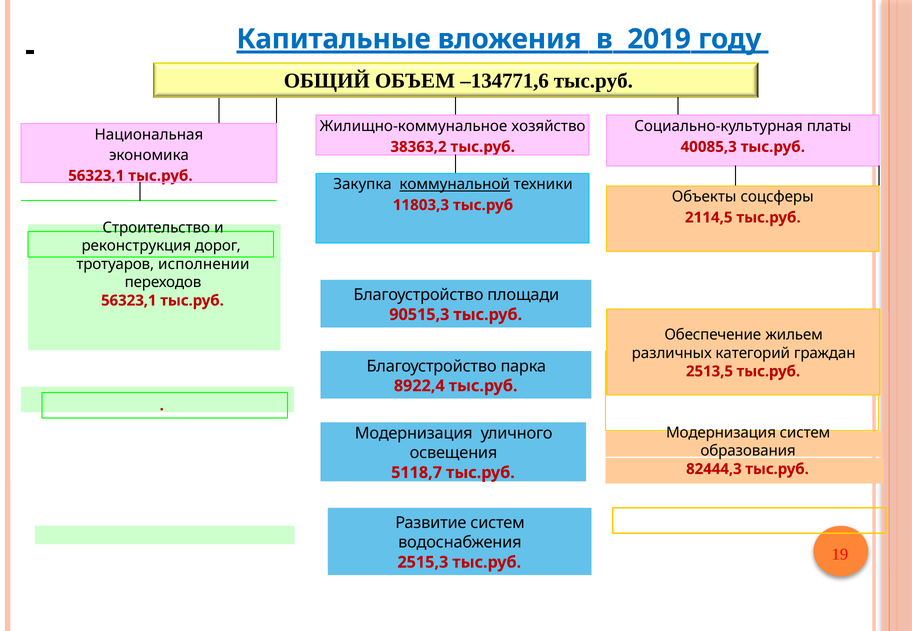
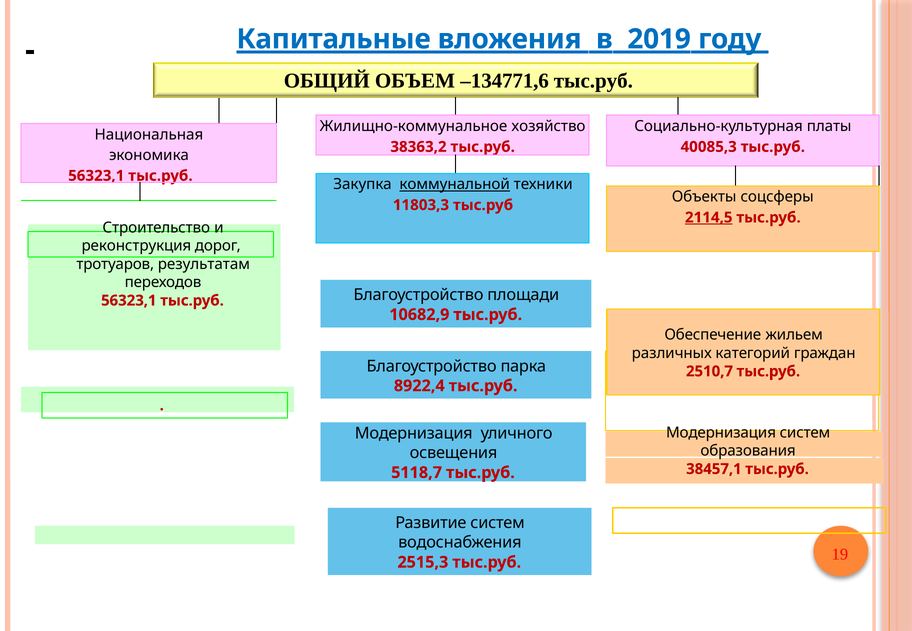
2114,5 underline: none -> present
исполнении: исполнении -> результатам
90515,3: 90515,3 -> 10682,9
2513,5: 2513,5 -> 2510,7
82444,3: 82444,3 -> 38457,1
